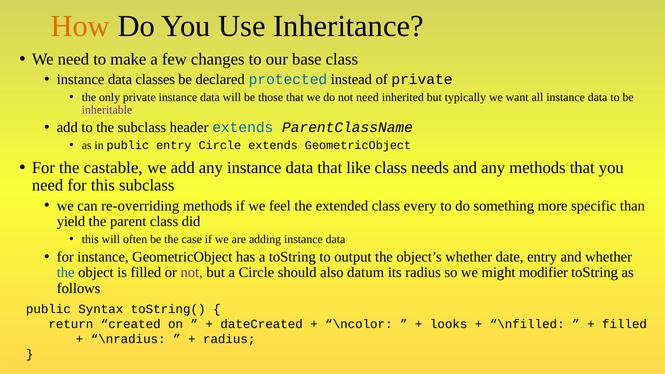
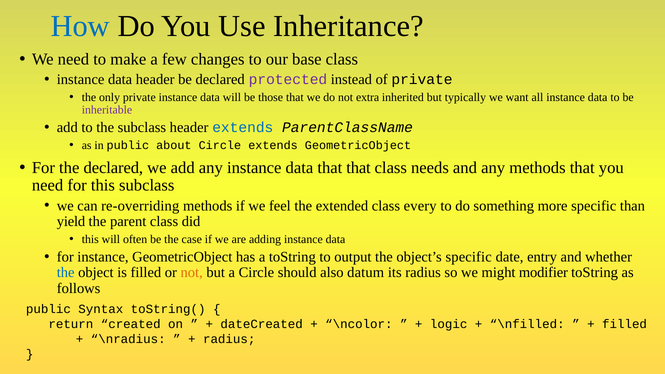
How colour: orange -> blue
data classes: classes -> header
protected colour: blue -> purple
not need: need -> extra
public entry: entry -> about
the castable: castable -> declared
that like: like -> that
object’s whether: whether -> specific
not at (192, 273) colour: purple -> orange
looks: looks -> logic
